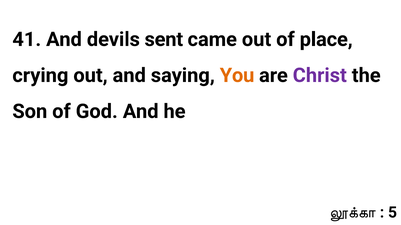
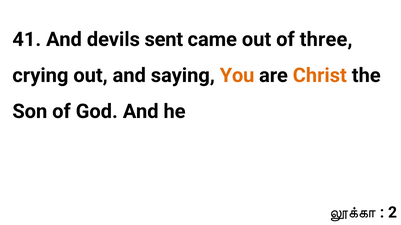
place: place -> three
Christ colour: purple -> orange
5: 5 -> 2
